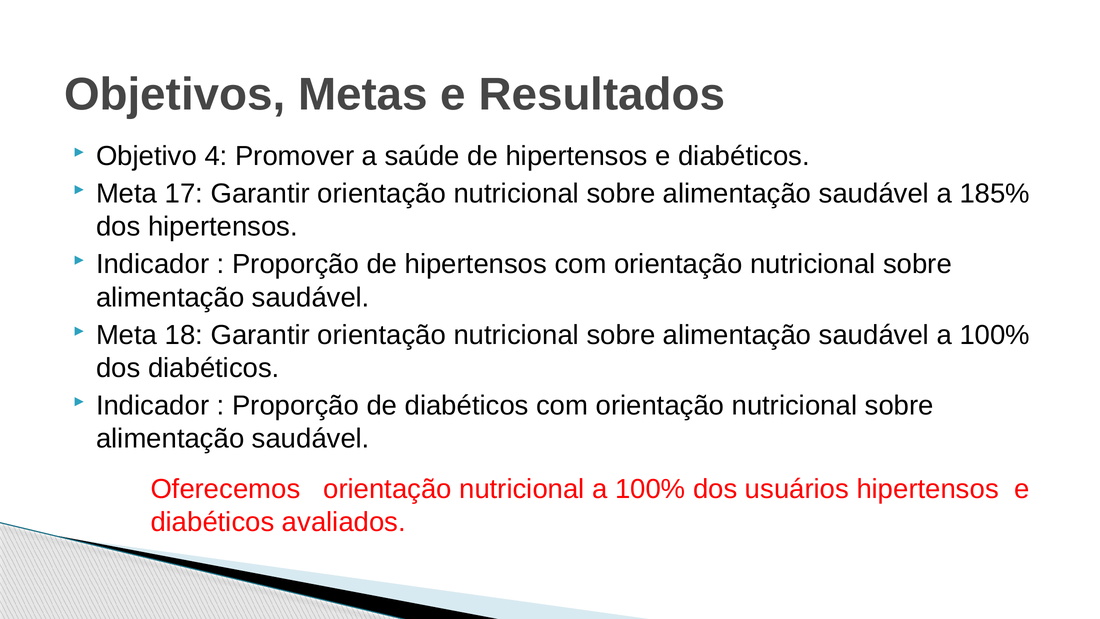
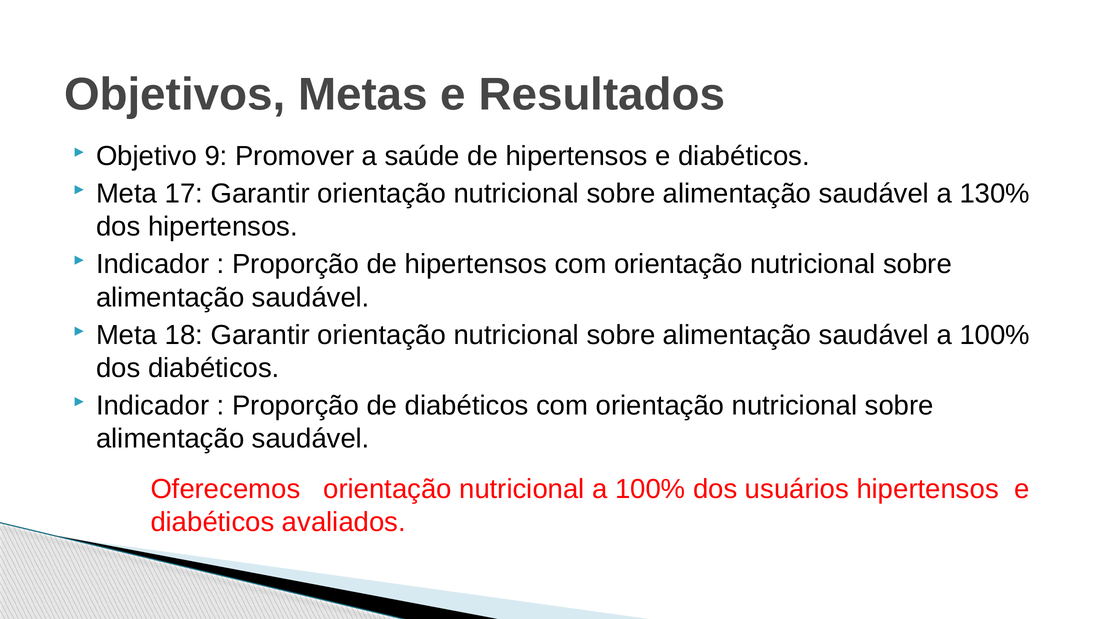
4: 4 -> 9
185%: 185% -> 130%
